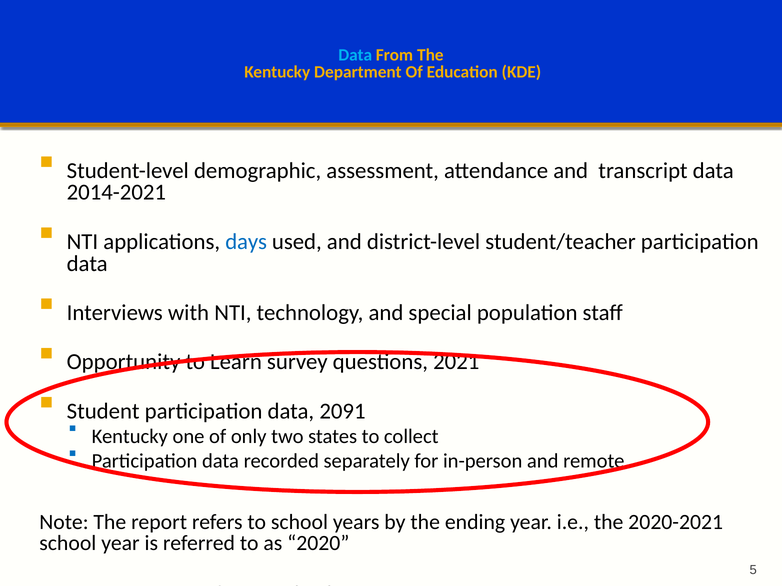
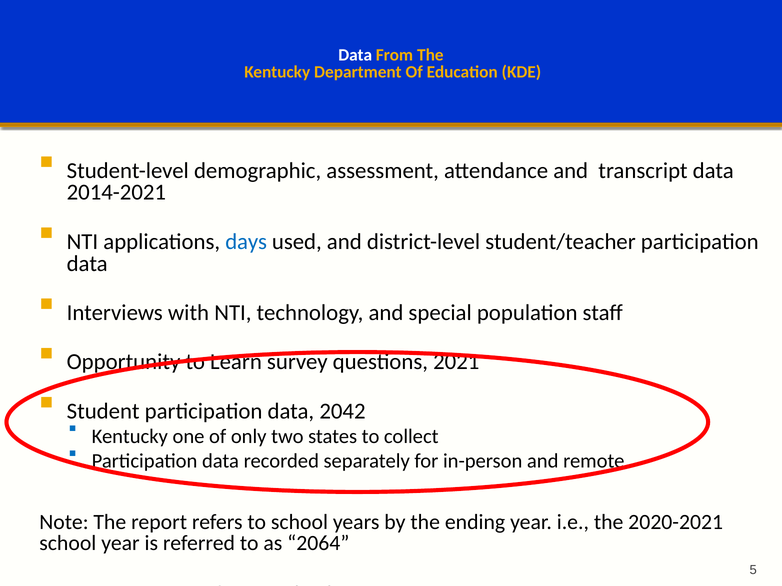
Data at (355, 55) colour: light blue -> white
2091: 2091 -> 2042
2020: 2020 -> 2064
